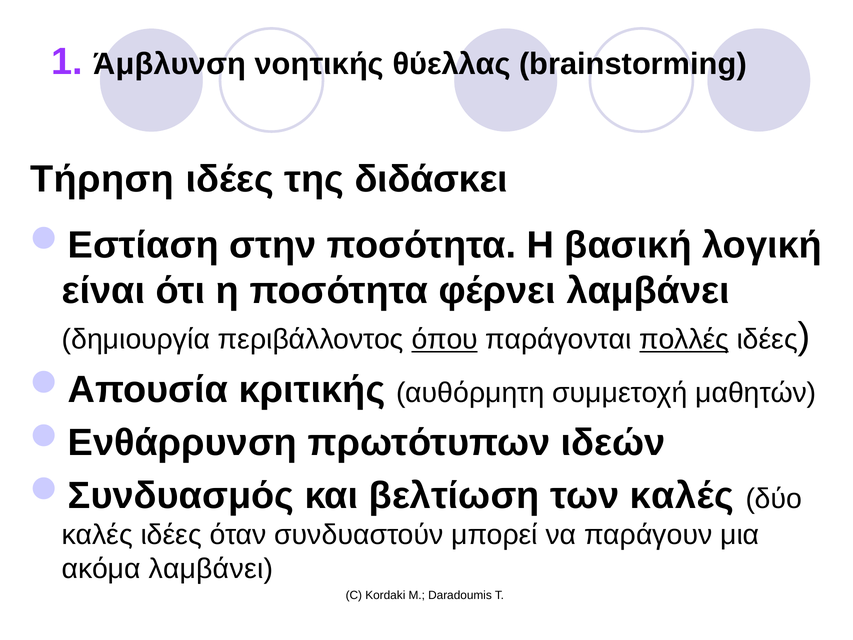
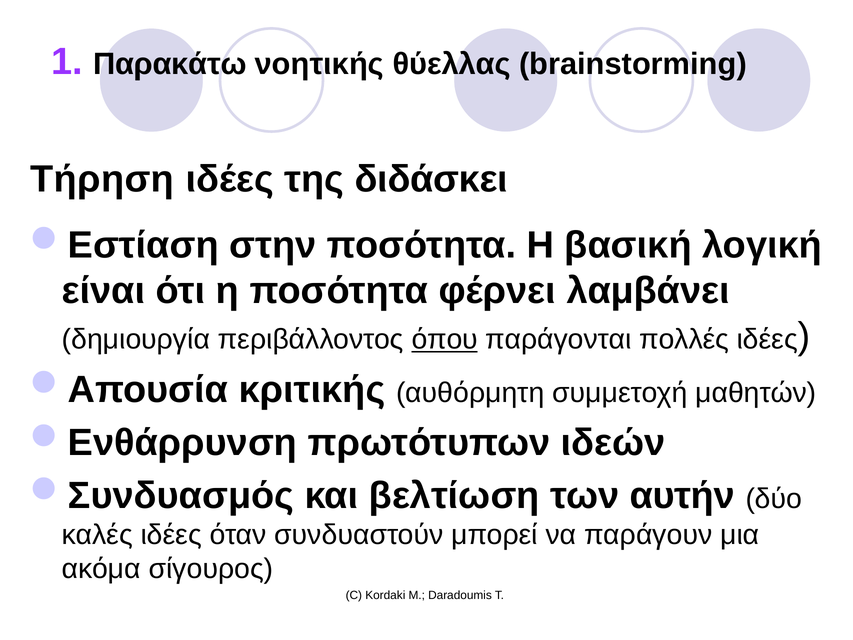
Άμβλυνση: Άμβλυνση -> Παρακάτω
πολλές underline: present -> none
των καλές: καλές -> αυτήν
ακόμα λαμβάνει: λαμβάνει -> σίγουρος
